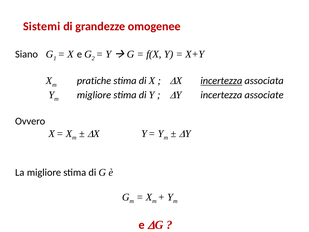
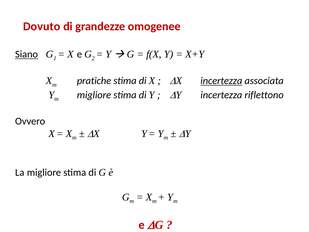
Sistemi: Sistemi -> Dovuto
Siano underline: none -> present
associate: associate -> riflettono
